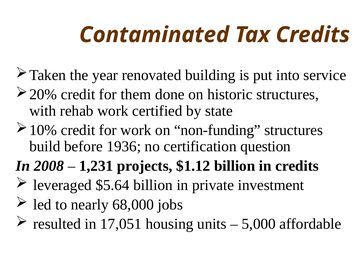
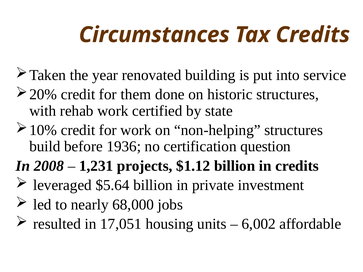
Contaminated: Contaminated -> Circumstances
non-funding: non-funding -> non-helping
5,000: 5,000 -> 6,002
